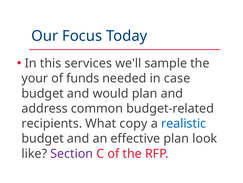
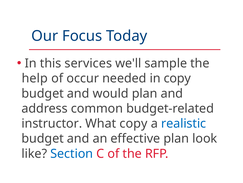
your: your -> help
funds: funds -> occur
in case: case -> copy
recipients: recipients -> instructor
Section colour: purple -> blue
